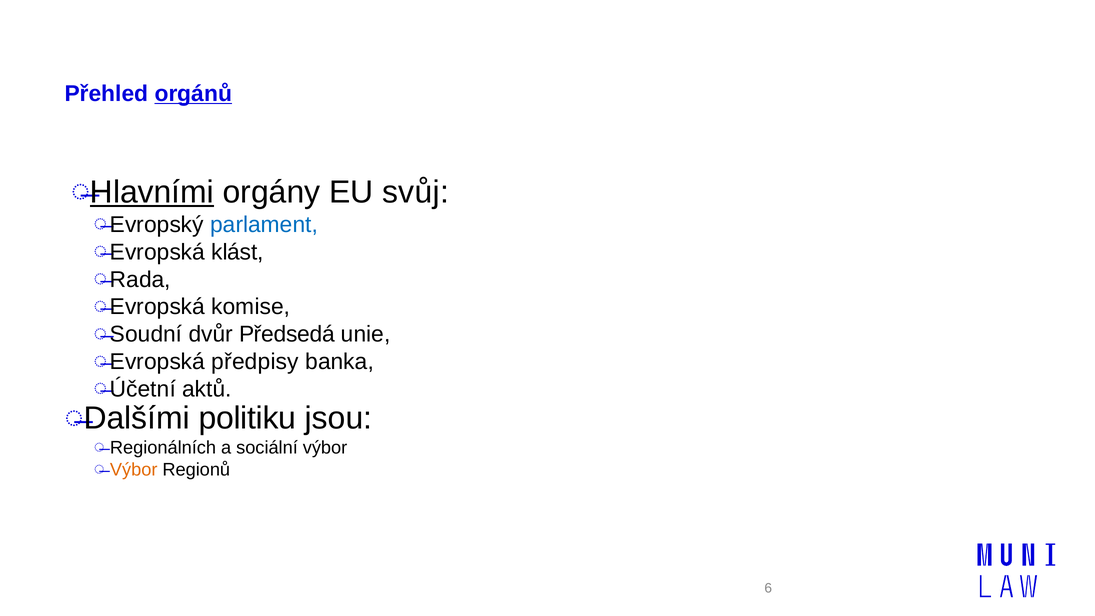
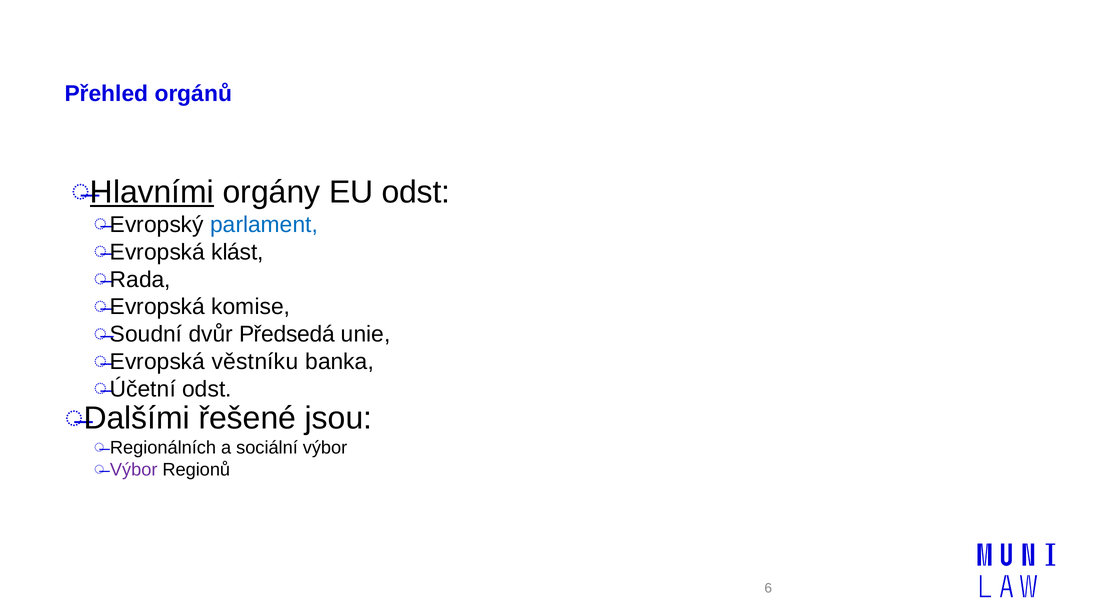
orgánů underline: present -> none
EU svůj: svůj -> odst
předpisy: předpisy -> věstníku
aktů at (207, 389): aktů -> odst
politiku: politiku -> řešené
Výbor at (134, 470) colour: orange -> purple
